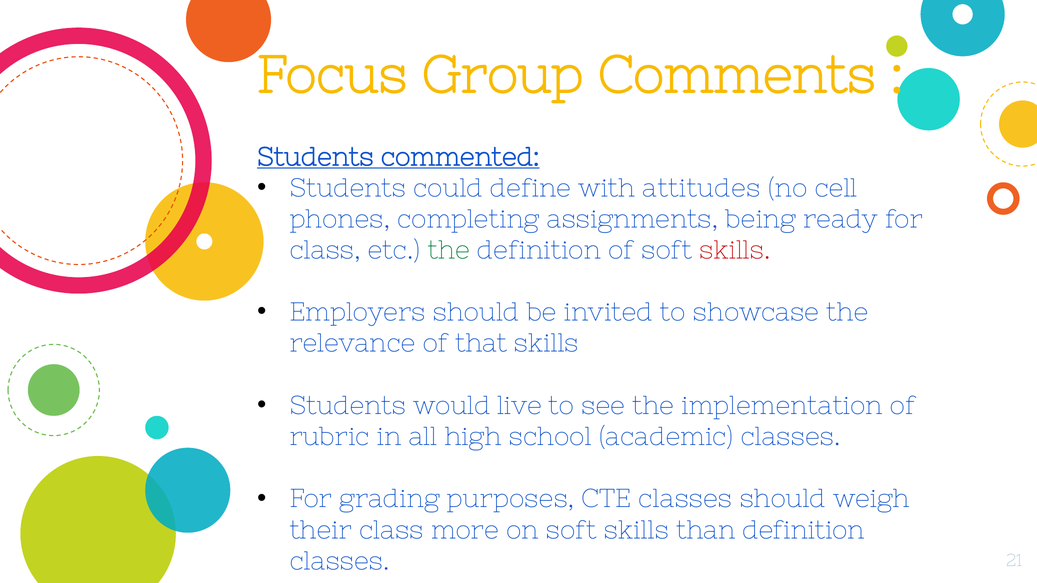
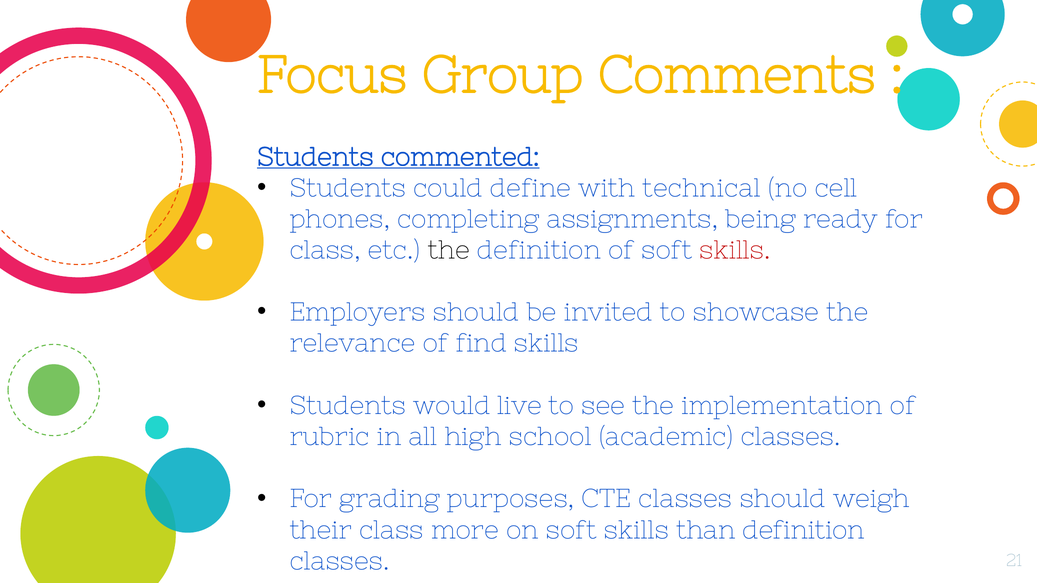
attitudes: attitudes -> technical
the at (449, 250) colour: green -> black
that: that -> find
